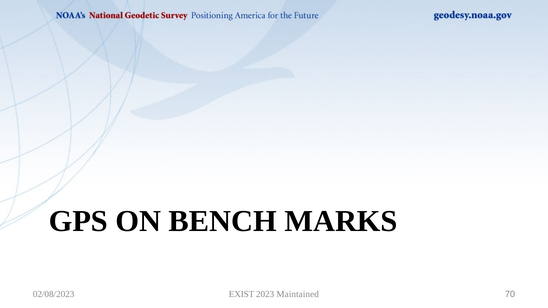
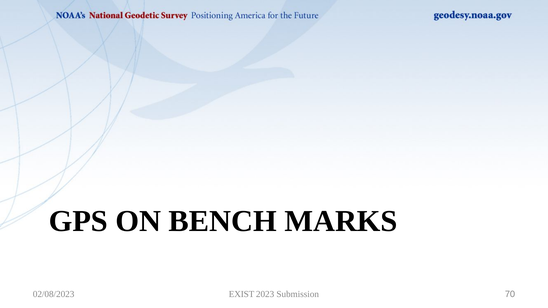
Maintained: Maintained -> Submission
